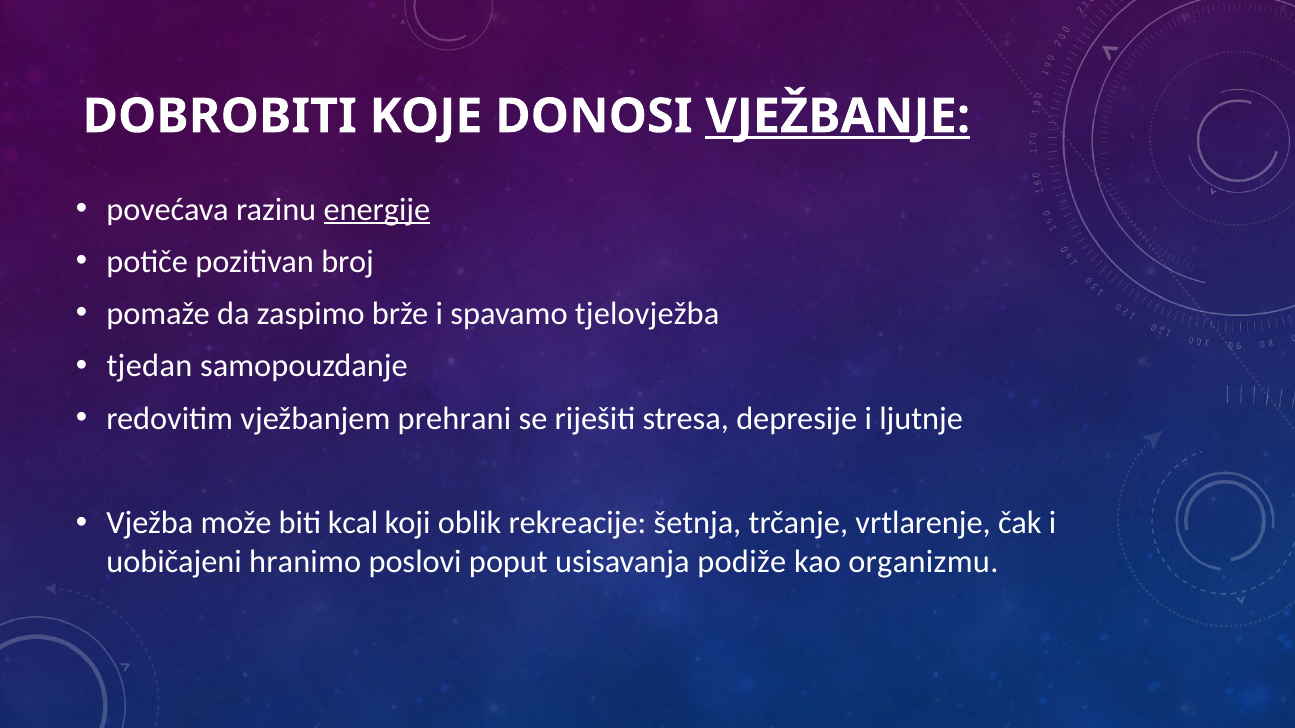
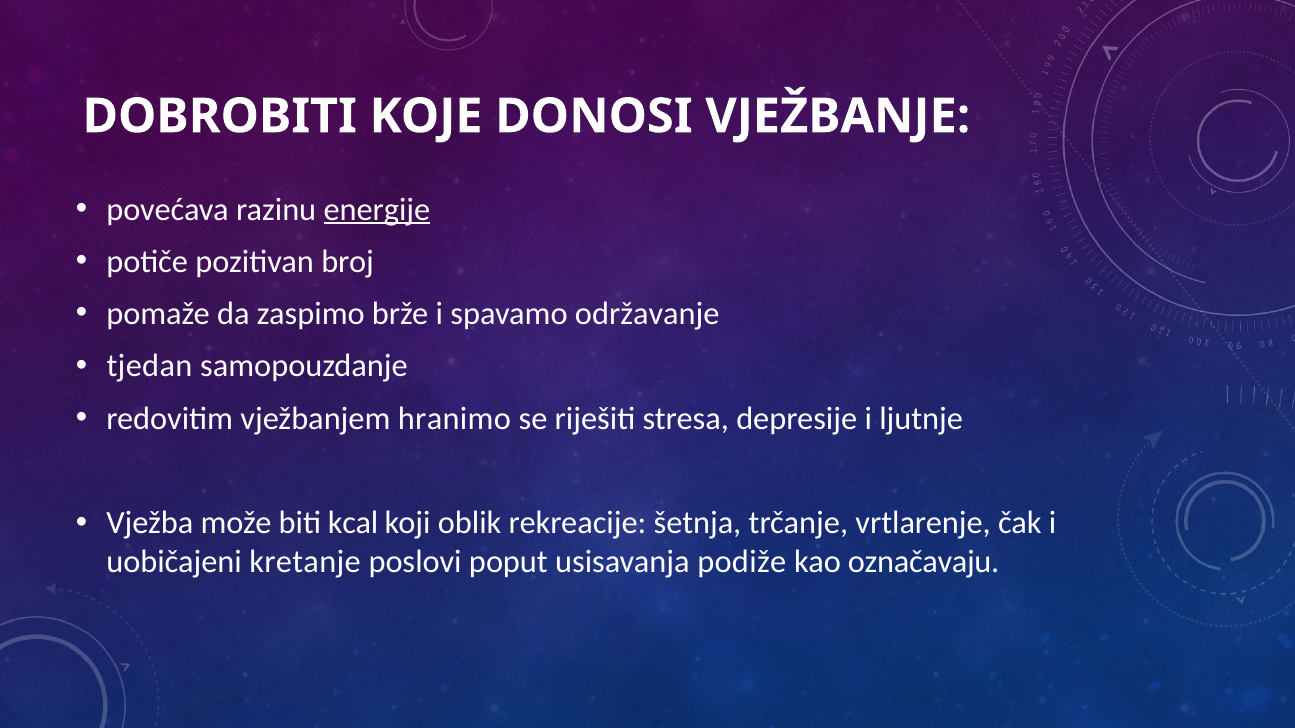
VJEŽBANJE underline: present -> none
tjelovježba: tjelovježba -> održavanje
prehrani: prehrani -> hranimo
hranimo: hranimo -> kretanje
organizmu: organizmu -> označavaju
